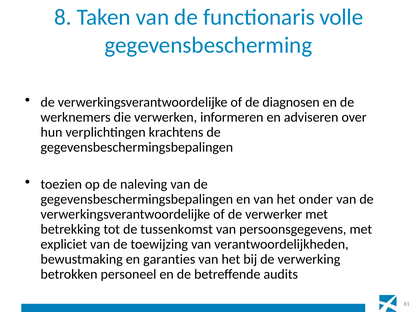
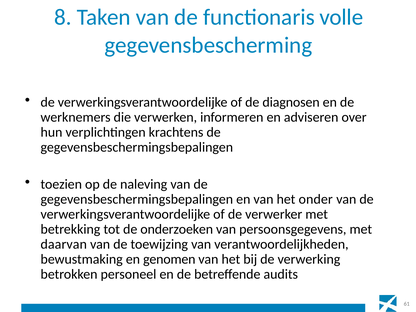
tussenkomst: tussenkomst -> onderzoeken
expliciet: expliciet -> daarvan
garanties: garanties -> genomen
